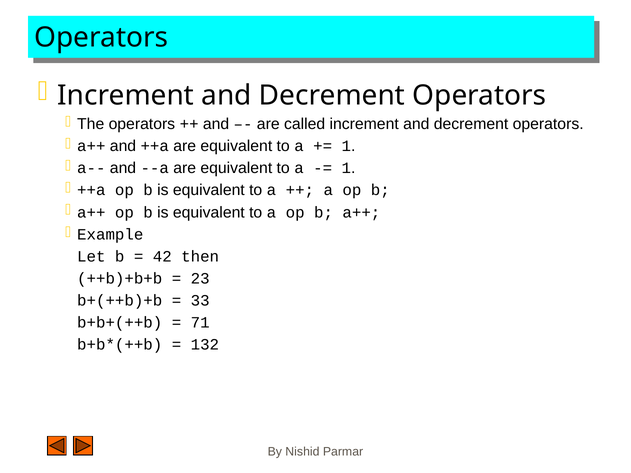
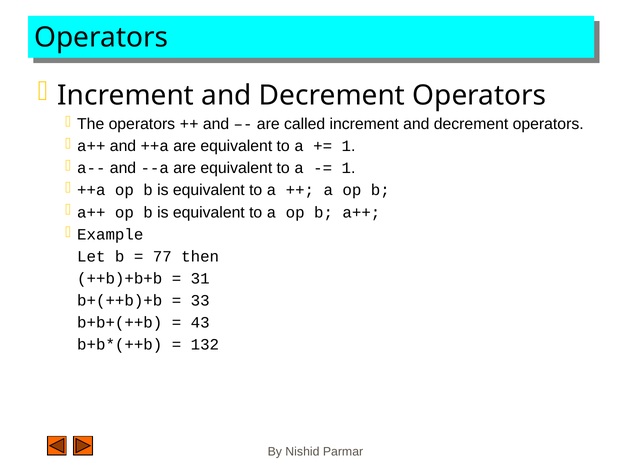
42: 42 -> 77
23: 23 -> 31
71: 71 -> 43
